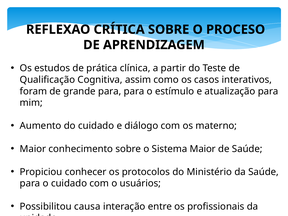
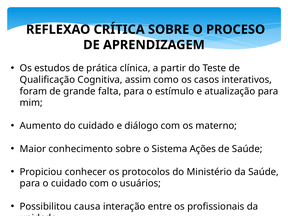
grande para: para -> falta
Sistema Maior: Maior -> Ações
